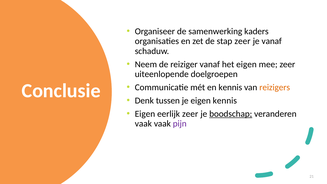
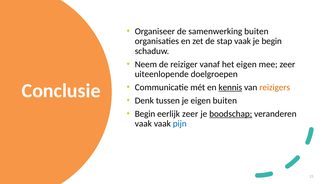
samenwerking kaders: kaders -> buiten
stap zeer: zeer -> vaak
je vanaf: vanaf -> begin
kennis at (230, 87) underline: none -> present
eigen kennis: kennis -> buiten
Eigen at (145, 114): Eigen -> Begin
pijn colour: purple -> blue
